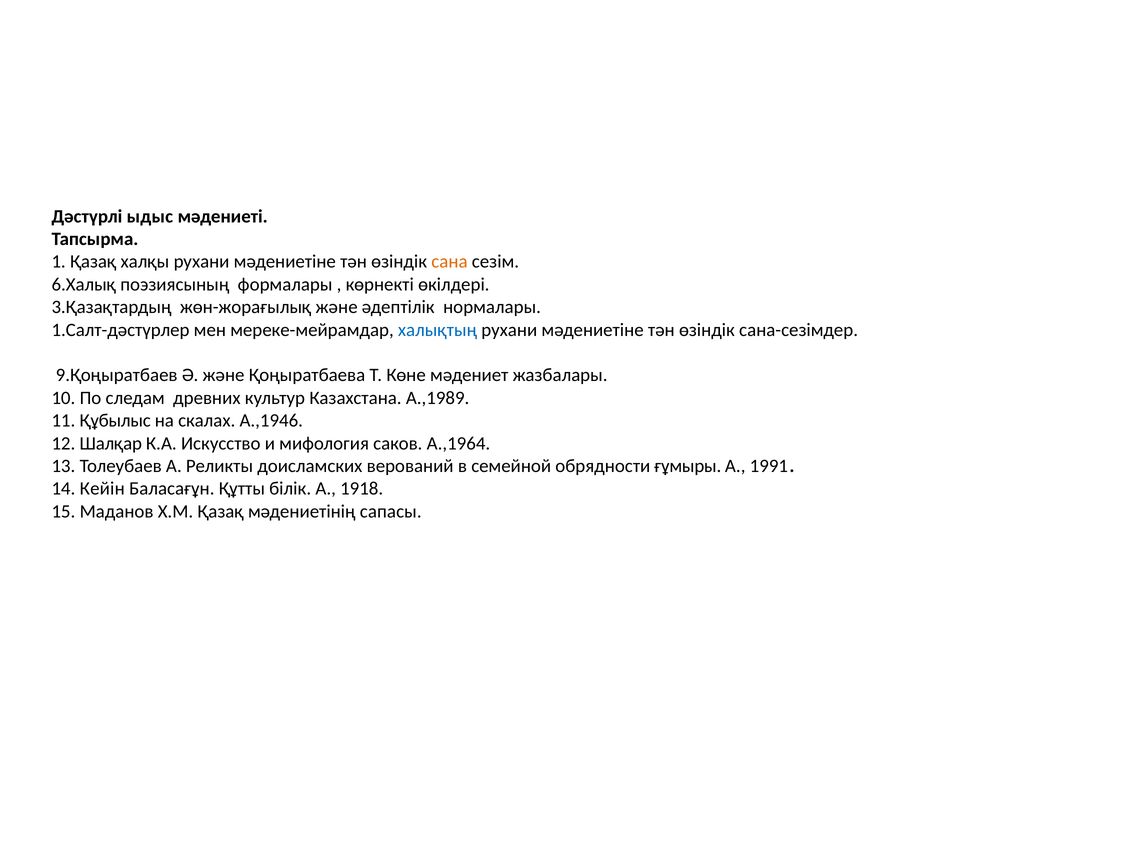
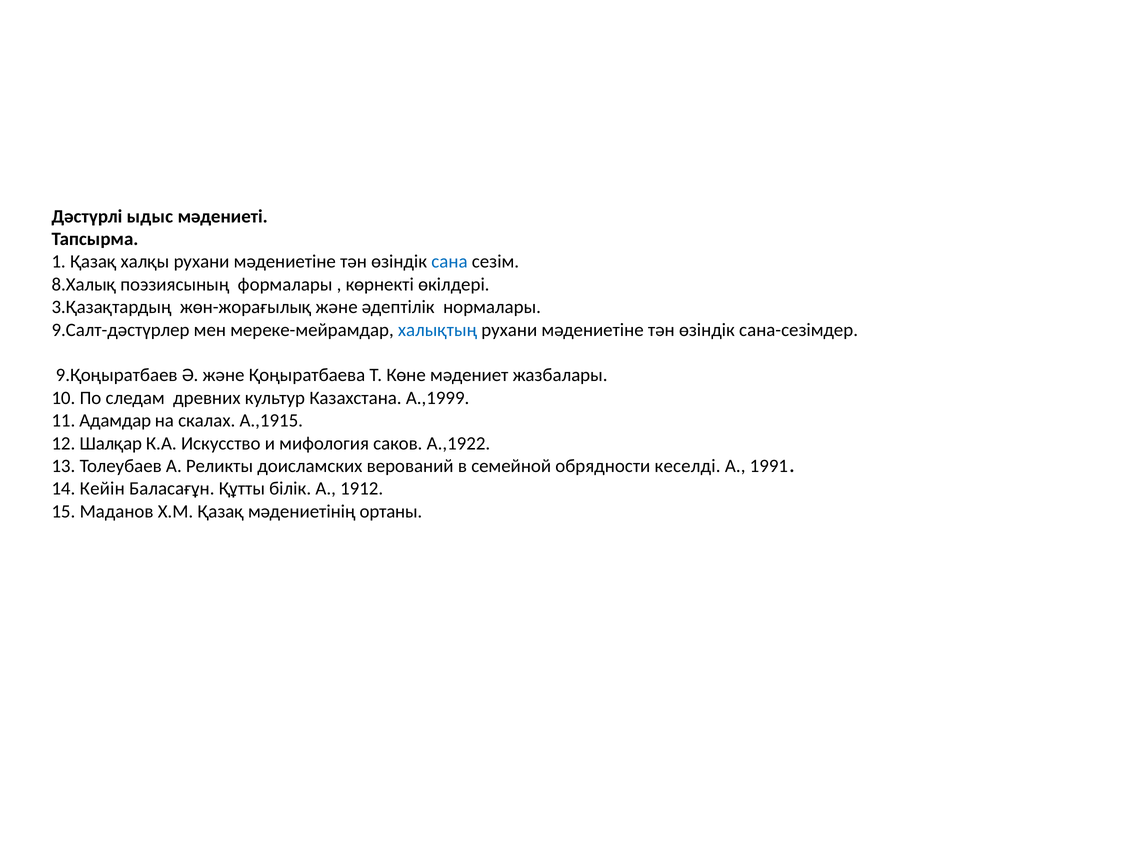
сана colour: orange -> blue
6.Халық: 6.Халық -> 8.Халық
1.Салт-дәстүрлер: 1.Салт-дәстүрлер -> 9.Салт-дәстүрлер
А.,1989: А.,1989 -> А.,1999
Құбылыс: Құбылыс -> Адамдар
А.,1946: А.,1946 -> А.,1915
А.,1964: А.,1964 -> А.,1922
ғұмыры: ғұмыры -> кеселді
1918: 1918 -> 1912
сапасы: сапасы -> ортаны
